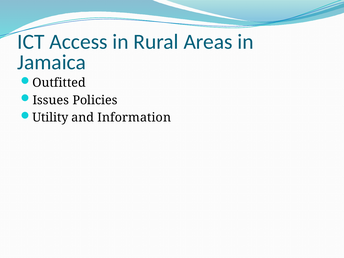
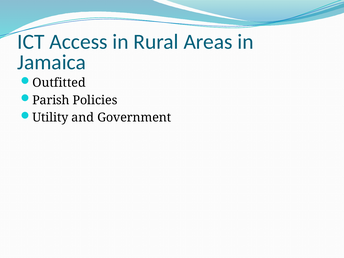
Issues: Issues -> Parish
Information: Information -> Government
